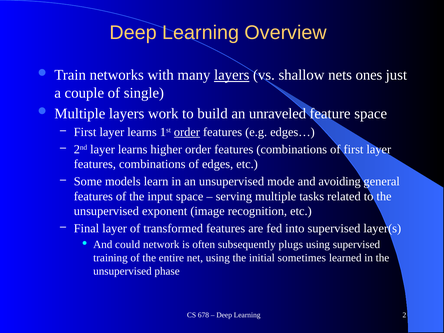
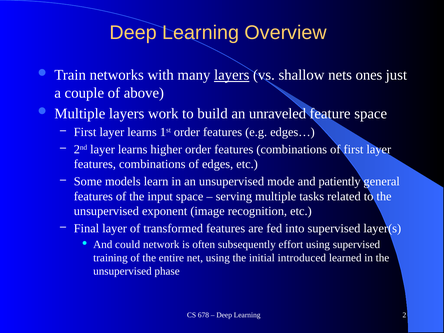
single: single -> above
order at (187, 132) underline: present -> none
avoiding: avoiding -> patiently
plugs: plugs -> effort
sometimes: sometimes -> introduced
